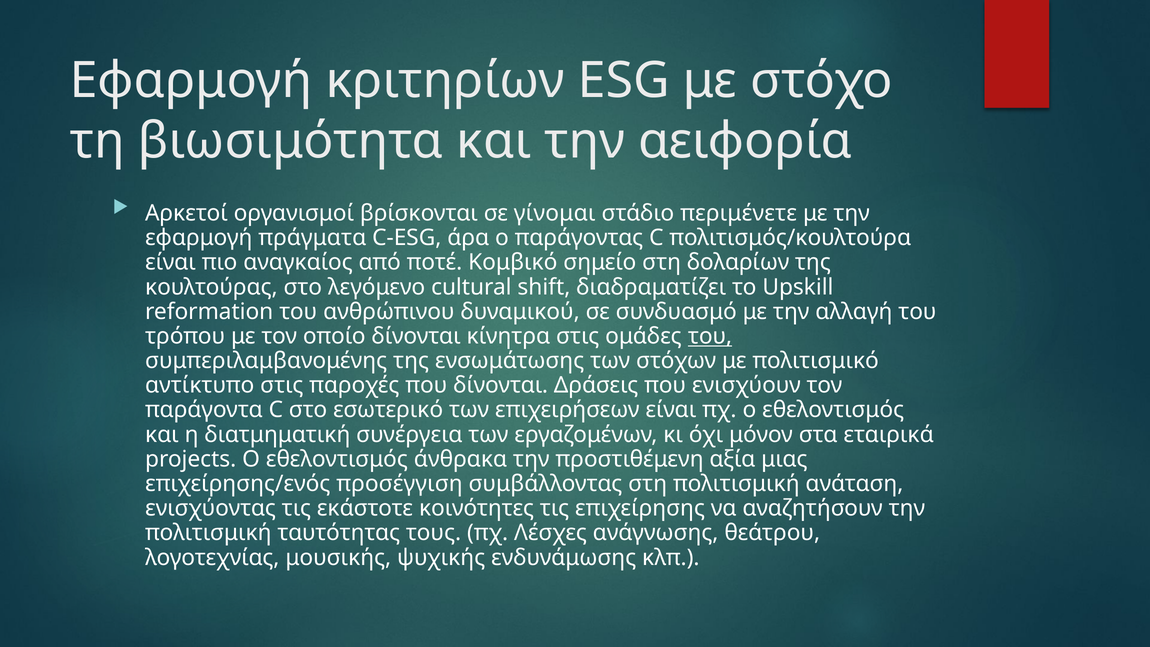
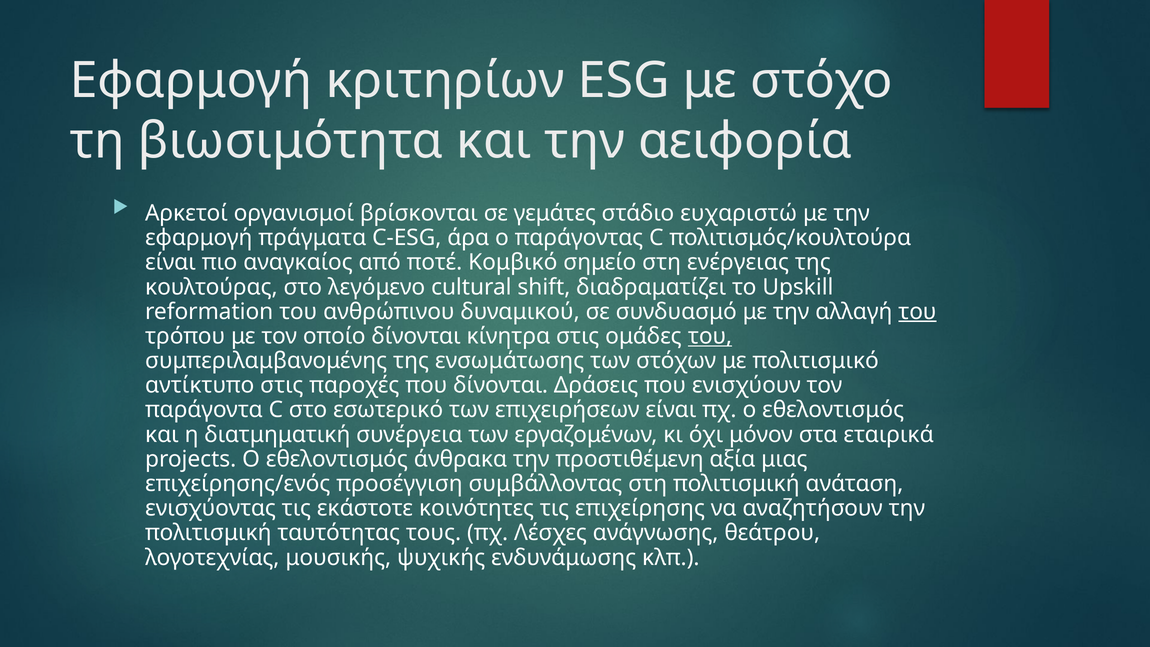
γίνομαι: γίνομαι -> γεμάτες
περιμένετε: περιμένετε -> ευχαριστώ
δολαρίων: δολαρίων -> ενέργειας
του at (917, 312) underline: none -> present
